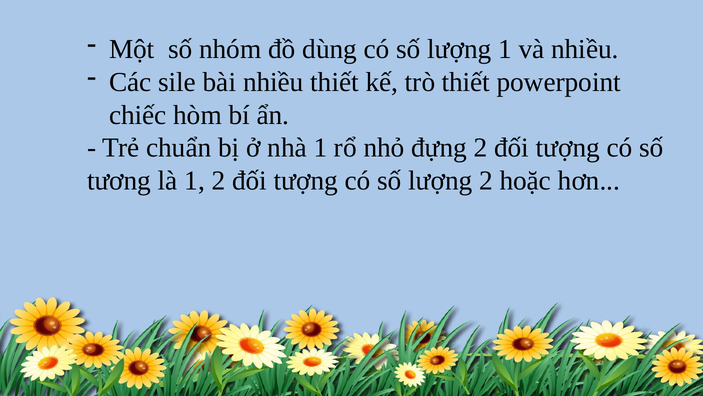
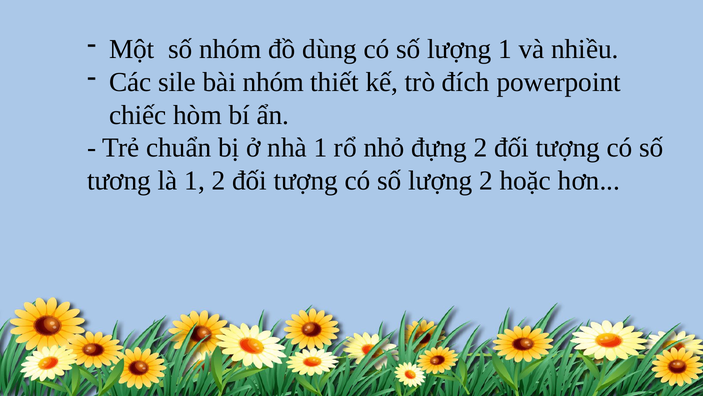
bài nhiều: nhiều -> nhóm
trò thiết: thiết -> đích
